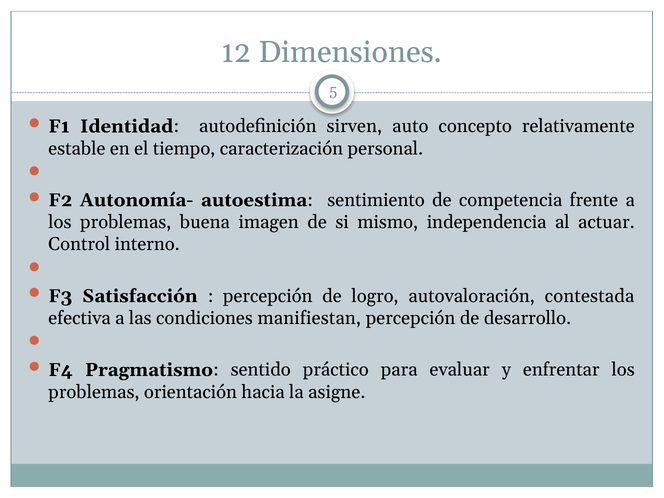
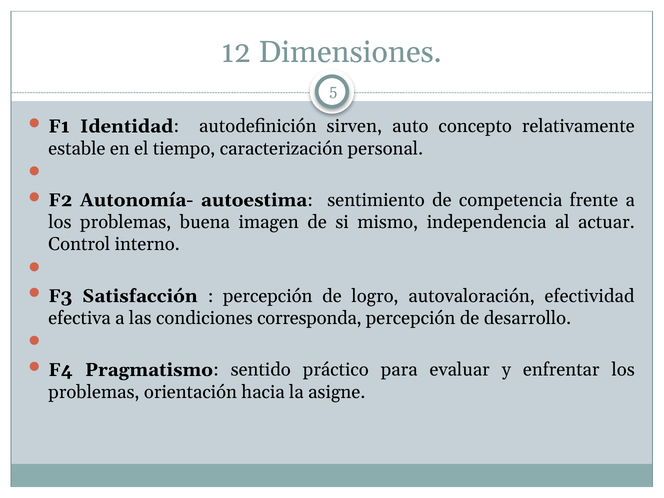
contestada: contestada -> efectividad
manifiestan: manifiestan -> corresponda
